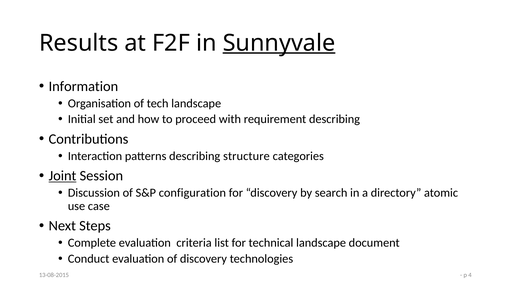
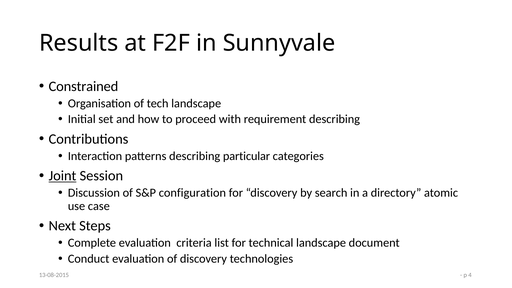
Sunnyvale underline: present -> none
Information: Information -> Constrained
structure: structure -> particular
